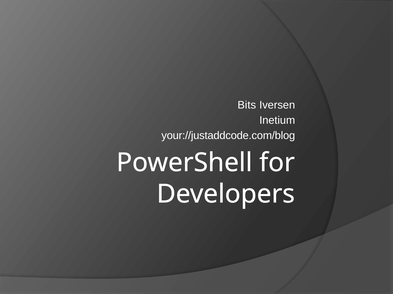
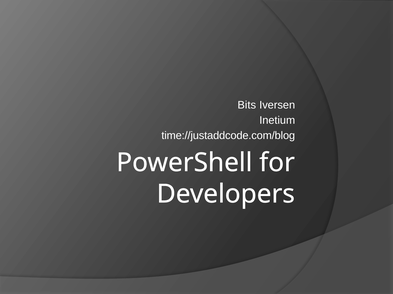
your://justaddcode.com/blog: your://justaddcode.com/blog -> time://justaddcode.com/blog
